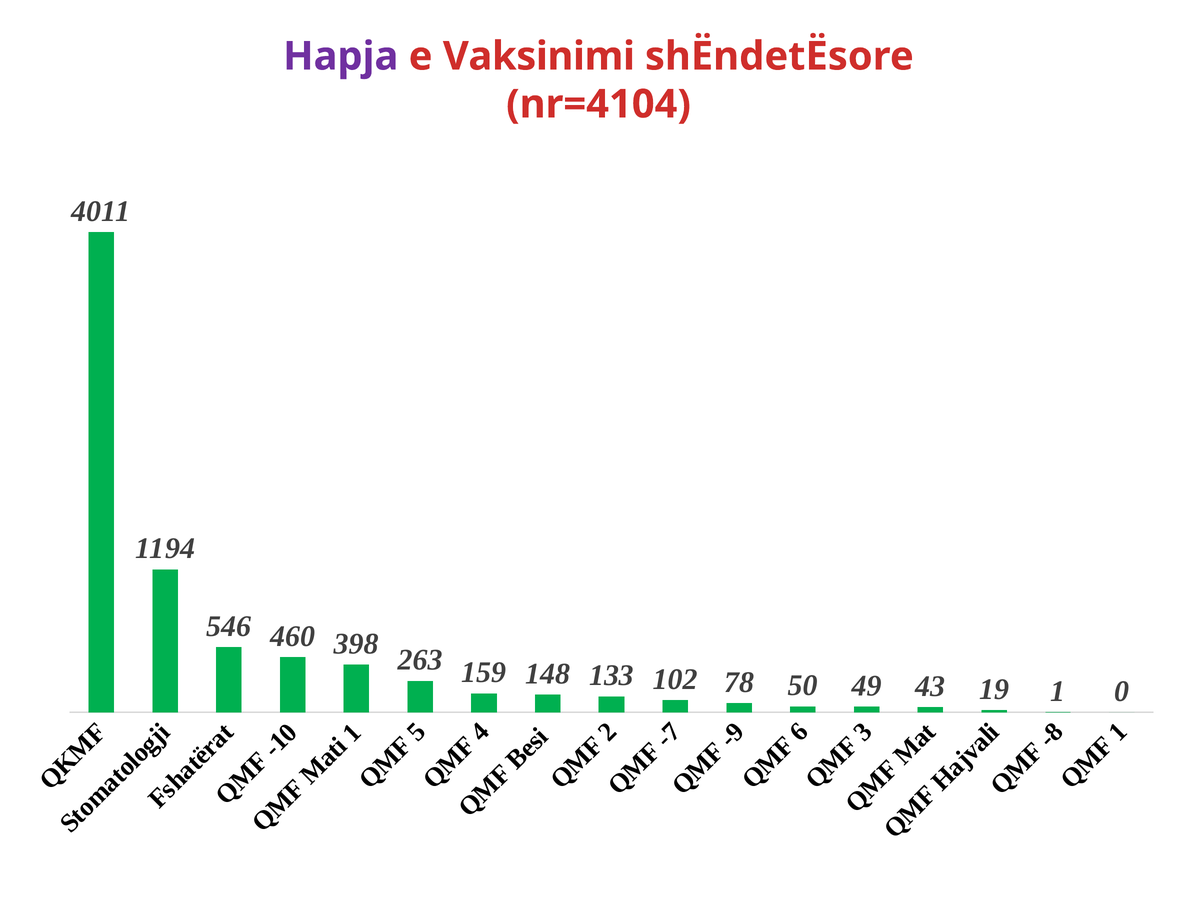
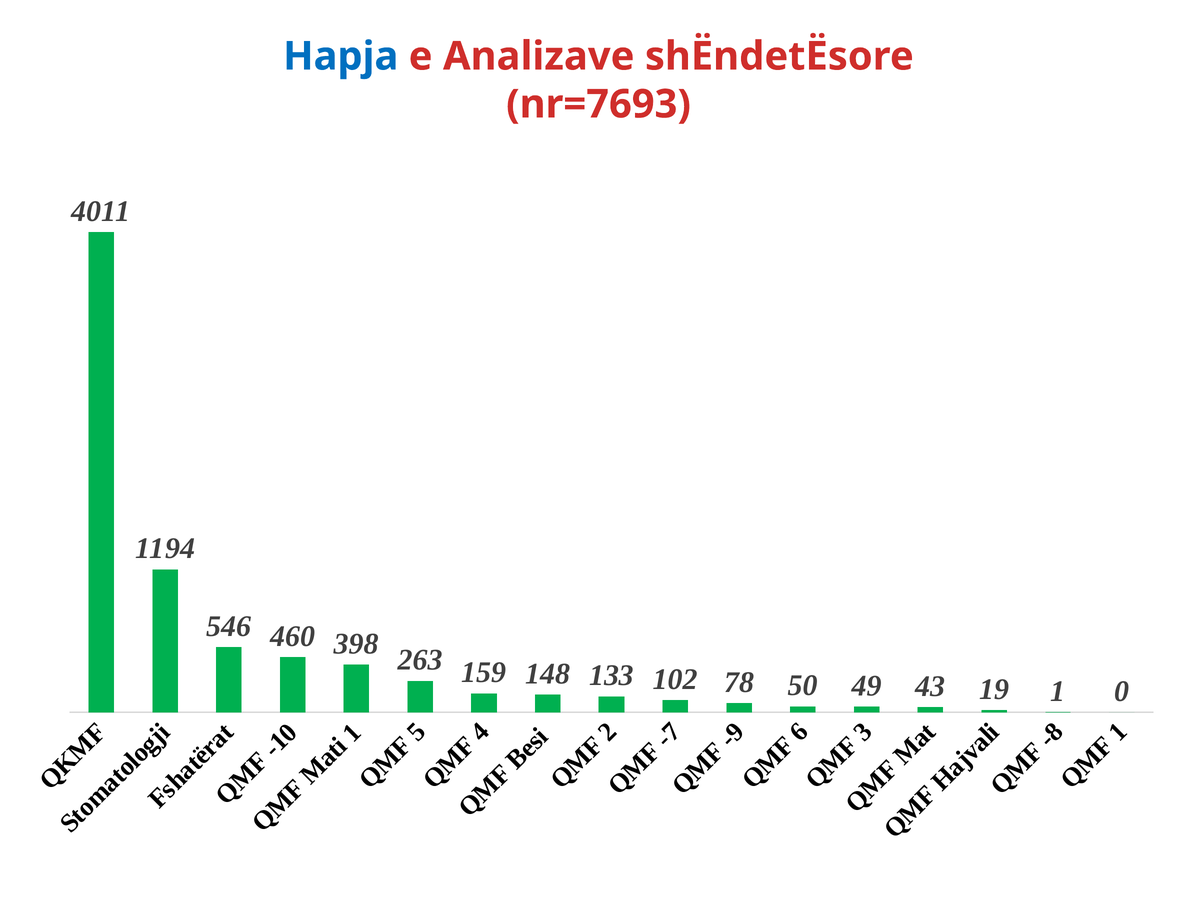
Hapja colour: purple -> blue
Vaksinimi: Vaksinimi -> Analizave
nr=4104: nr=4104 -> nr=7693
